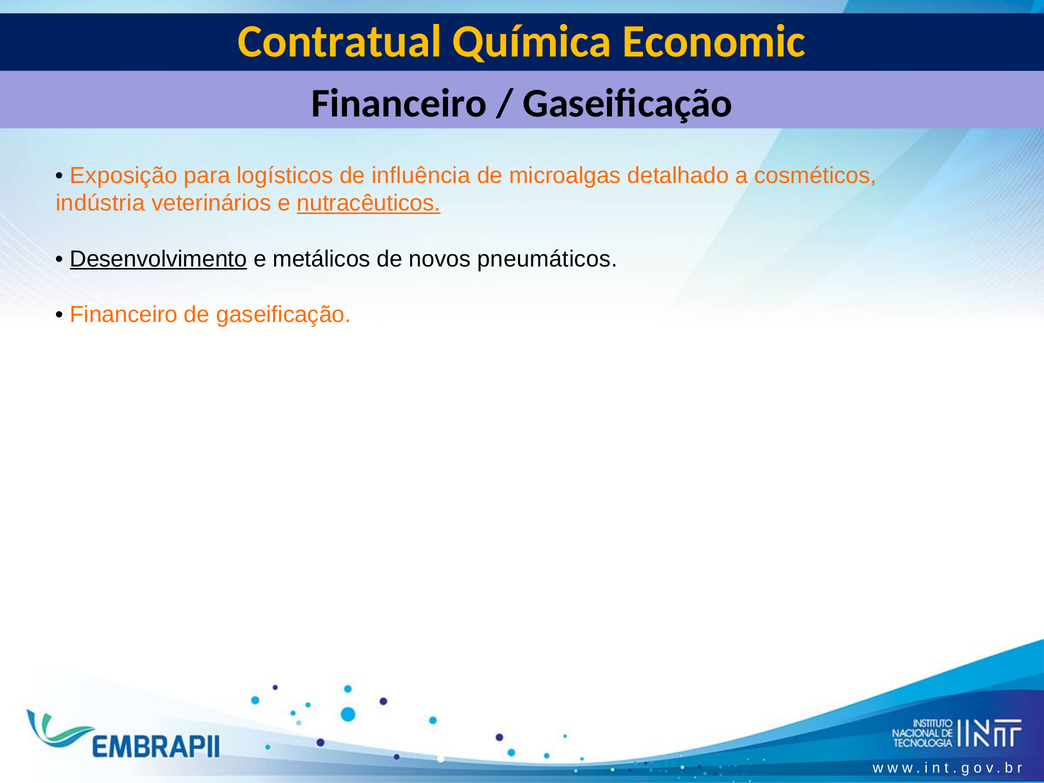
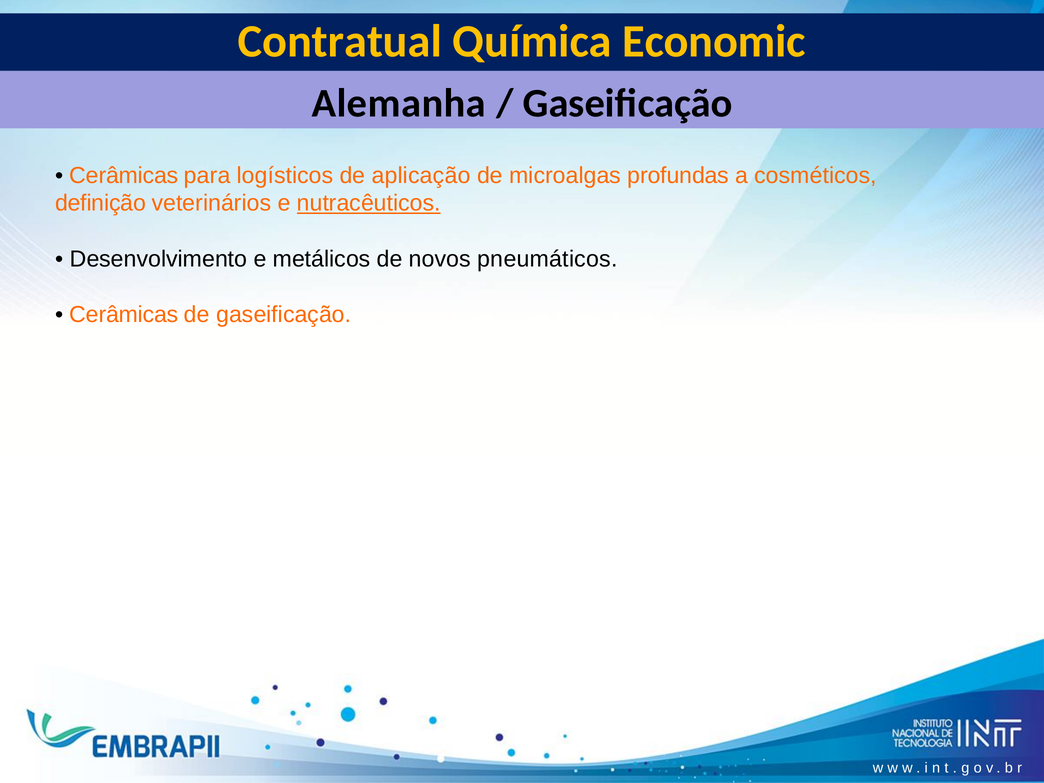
Financeiro at (399, 103): Financeiro -> Alemanha
Exposição at (124, 175): Exposição -> Cerâmicas
influência: influência -> aplicação
detalhado: detalhado -> profundas
indústria: indústria -> definição
Desenvolvimento underline: present -> none
Financeiro at (124, 315): Financeiro -> Cerâmicas
